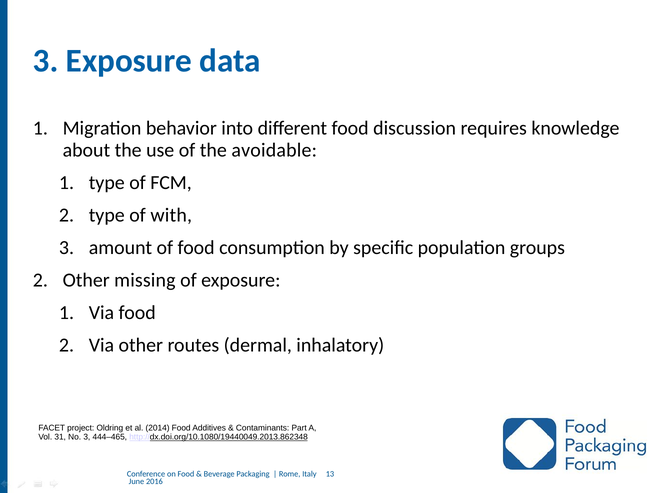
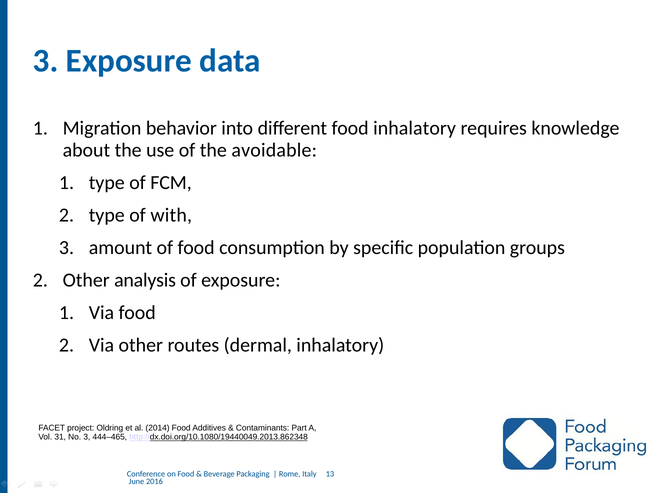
food discussion: discussion -> inhalatory
missing: missing -> analysis
